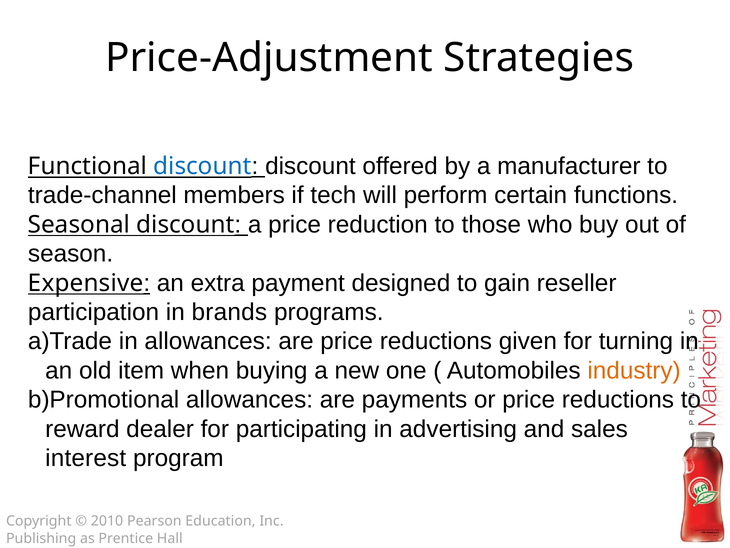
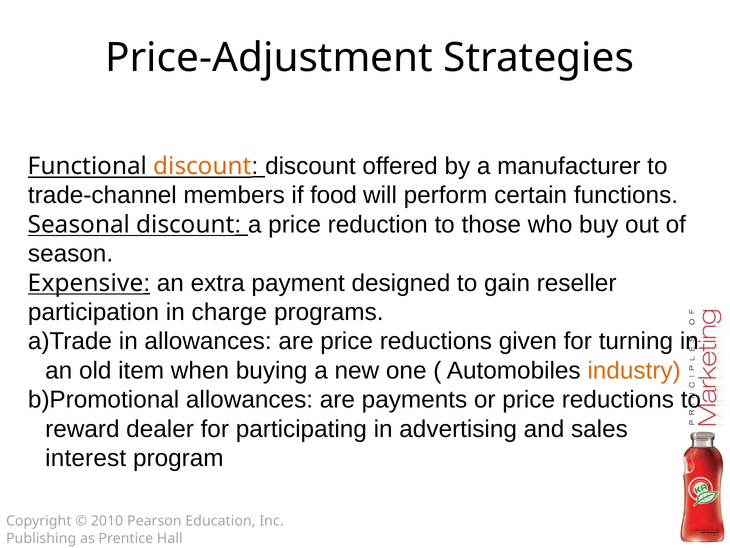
discount at (202, 166) colour: blue -> orange
tech: tech -> food
brands: brands -> charge
